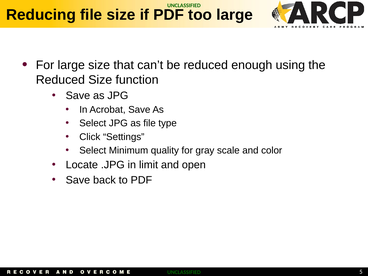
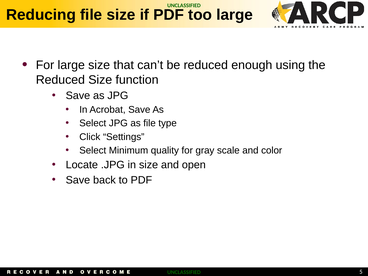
in limit: limit -> size
